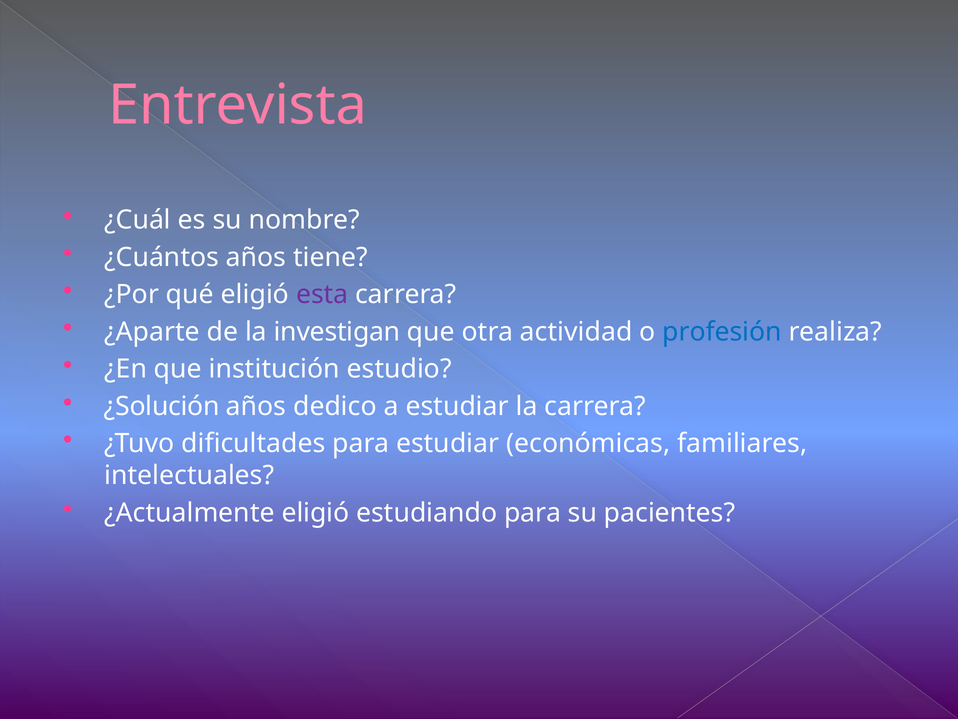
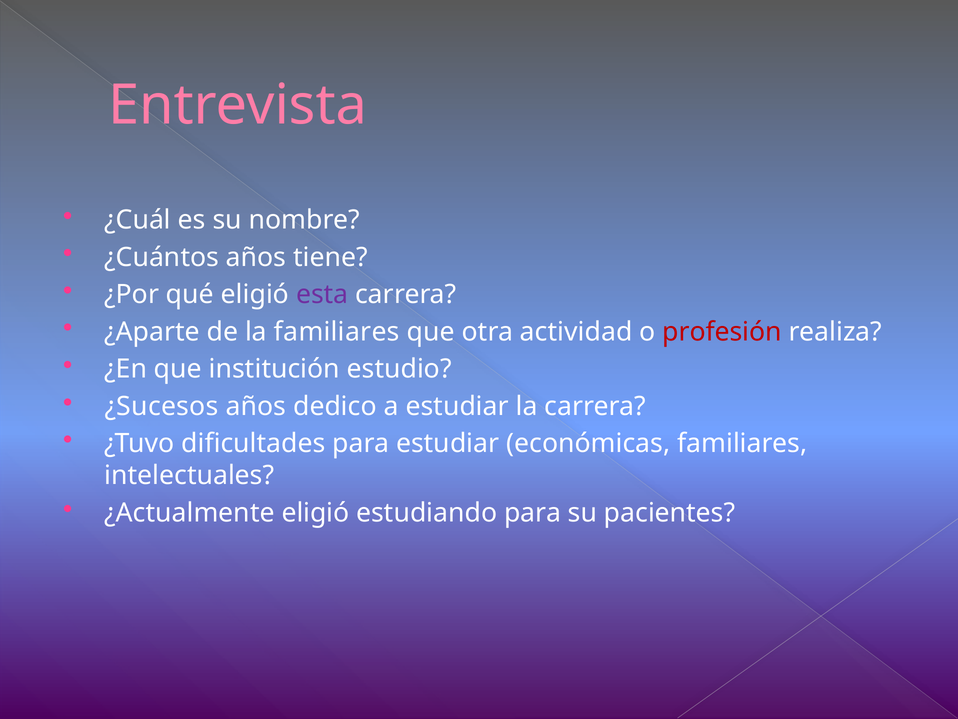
la investigan: investigan -> familiares
profesión colour: blue -> red
¿Solución: ¿Solución -> ¿Sucesos
